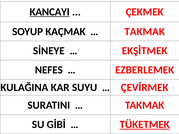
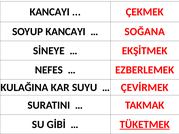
KANCAYI at (50, 12) underline: present -> none
SOYUP KAÇMAK: KAÇMAK -> KANCAYI
TAKMAK at (145, 32): TAKMAK -> SOĞANA
